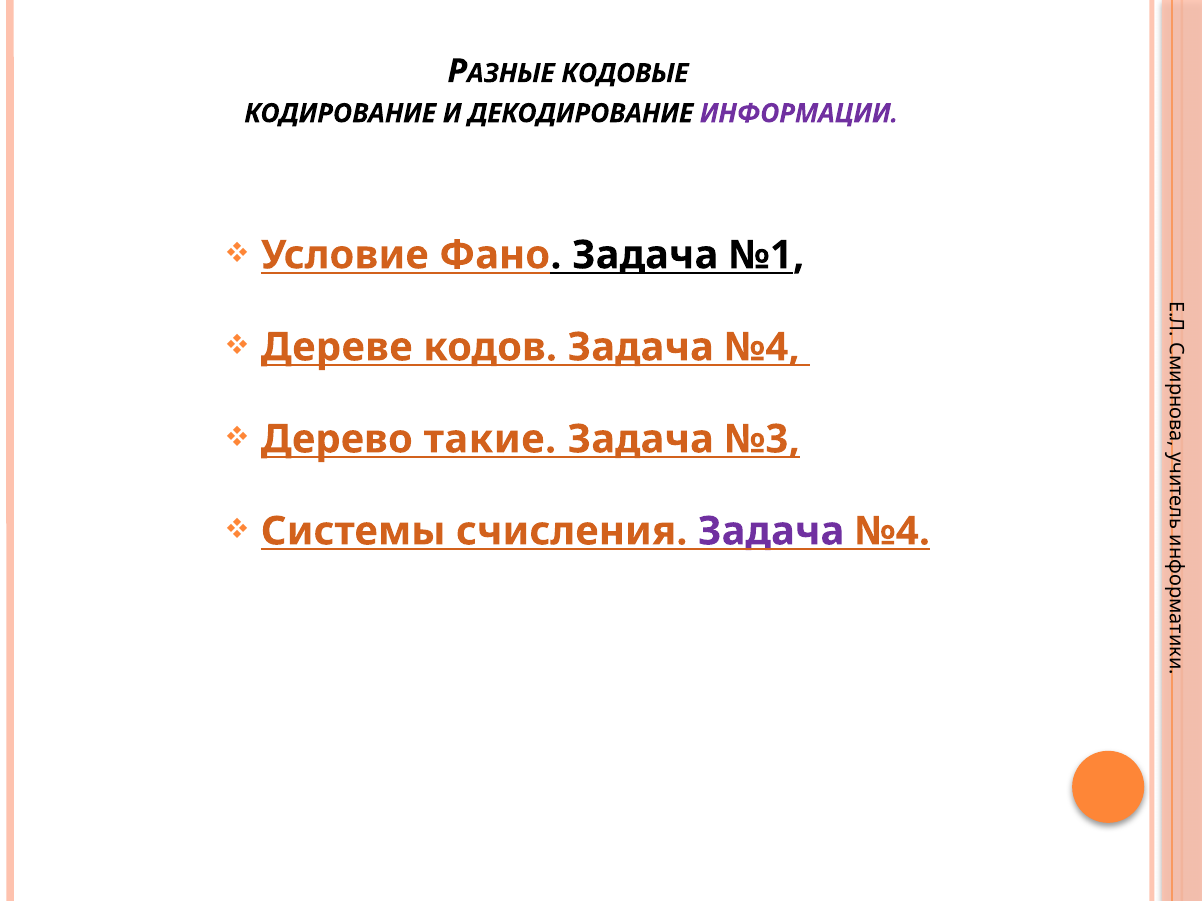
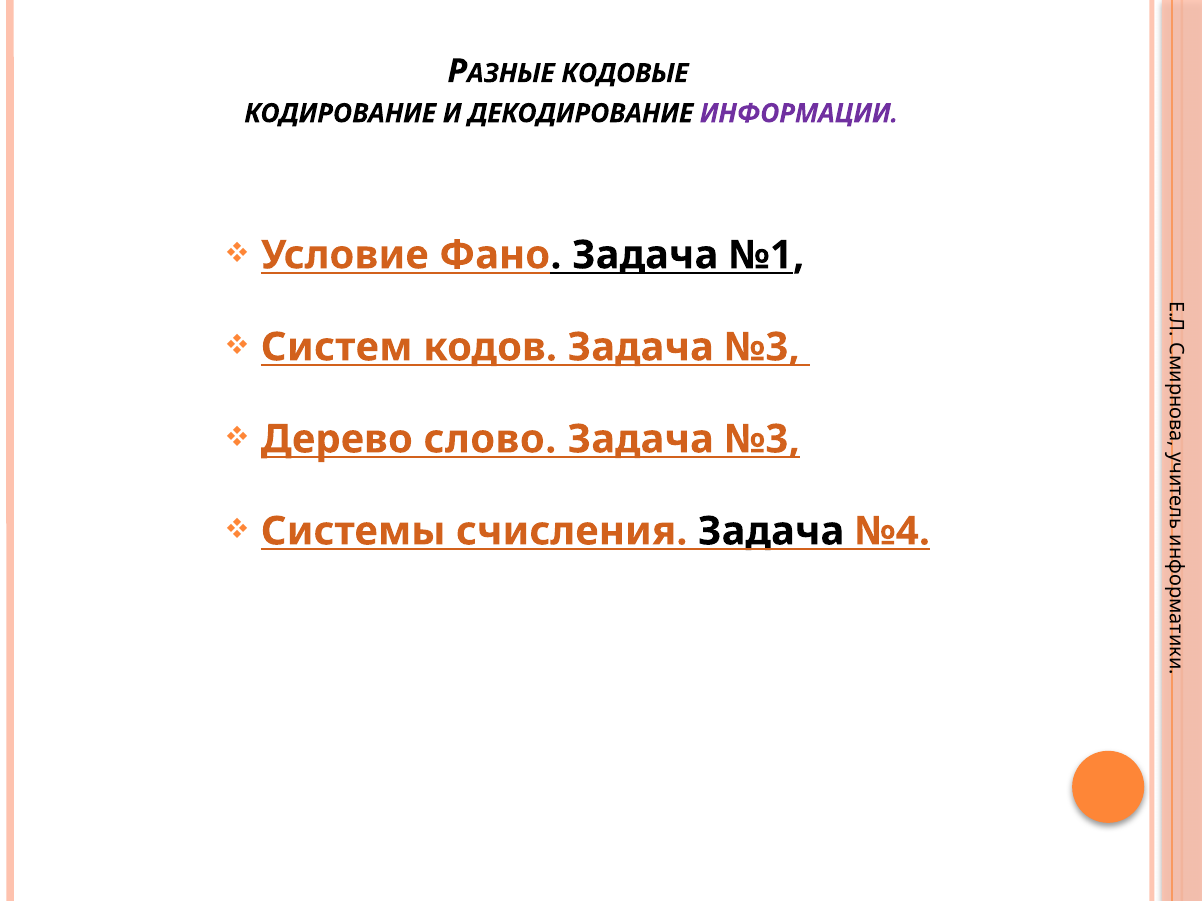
Дереве: Дереве -> Систем
кодов Задача №4: №4 -> №3
такие: такие -> слово
Задача at (771, 532) colour: purple -> black
